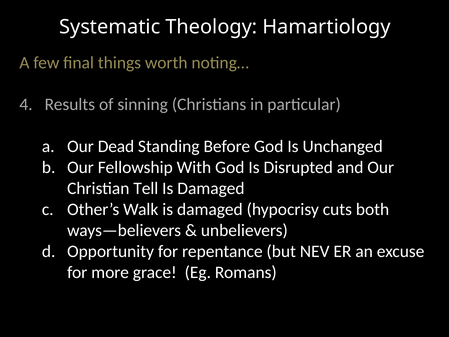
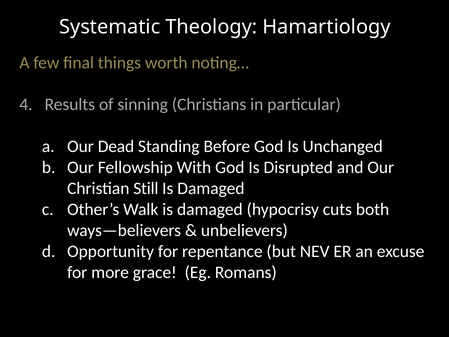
Tell: Tell -> Still
